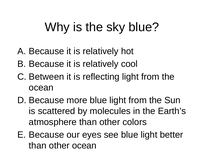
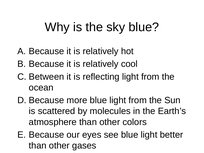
other ocean: ocean -> gases
